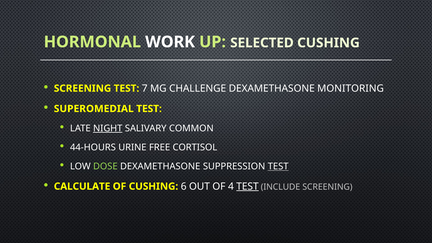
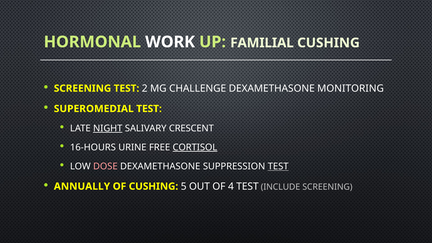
SELECTED: SELECTED -> FAMILIAL
7: 7 -> 2
COMMON: COMMON -> CRESCENT
44-HOURS: 44-HOURS -> 16-HOURS
CORTISOL underline: none -> present
DOSE colour: light green -> pink
CALCULATE: CALCULATE -> ANNUALLY
6: 6 -> 5
TEST at (247, 186) underline: present -> none
